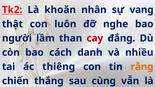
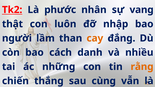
khoăn: khoăn -> phước
nghe: nghe -> nhập
cay colour: red -> orange
thiêng: thiêng -> những
